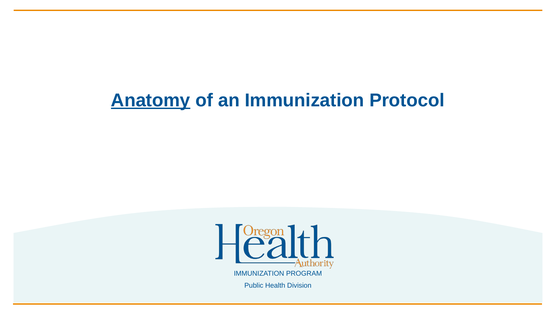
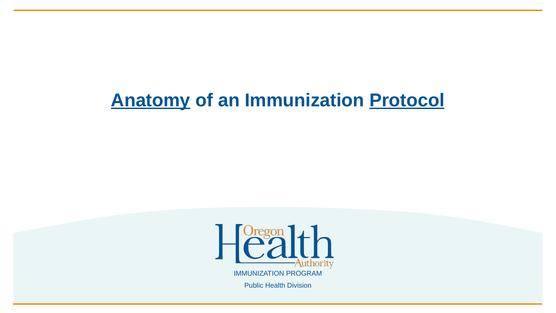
Protocol underline: none -> present
